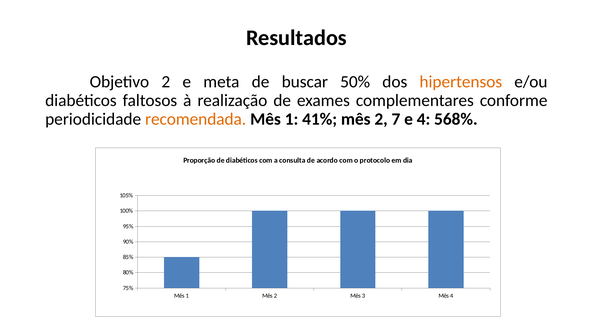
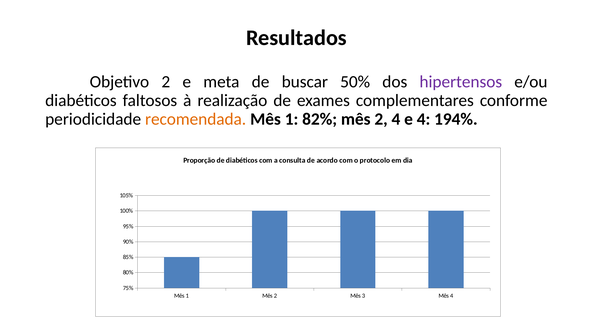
hipertensos colour: orange -> purple
41%: 41% -> 82%
2 7: 7 -> 4
568%: 568% -> 194%
